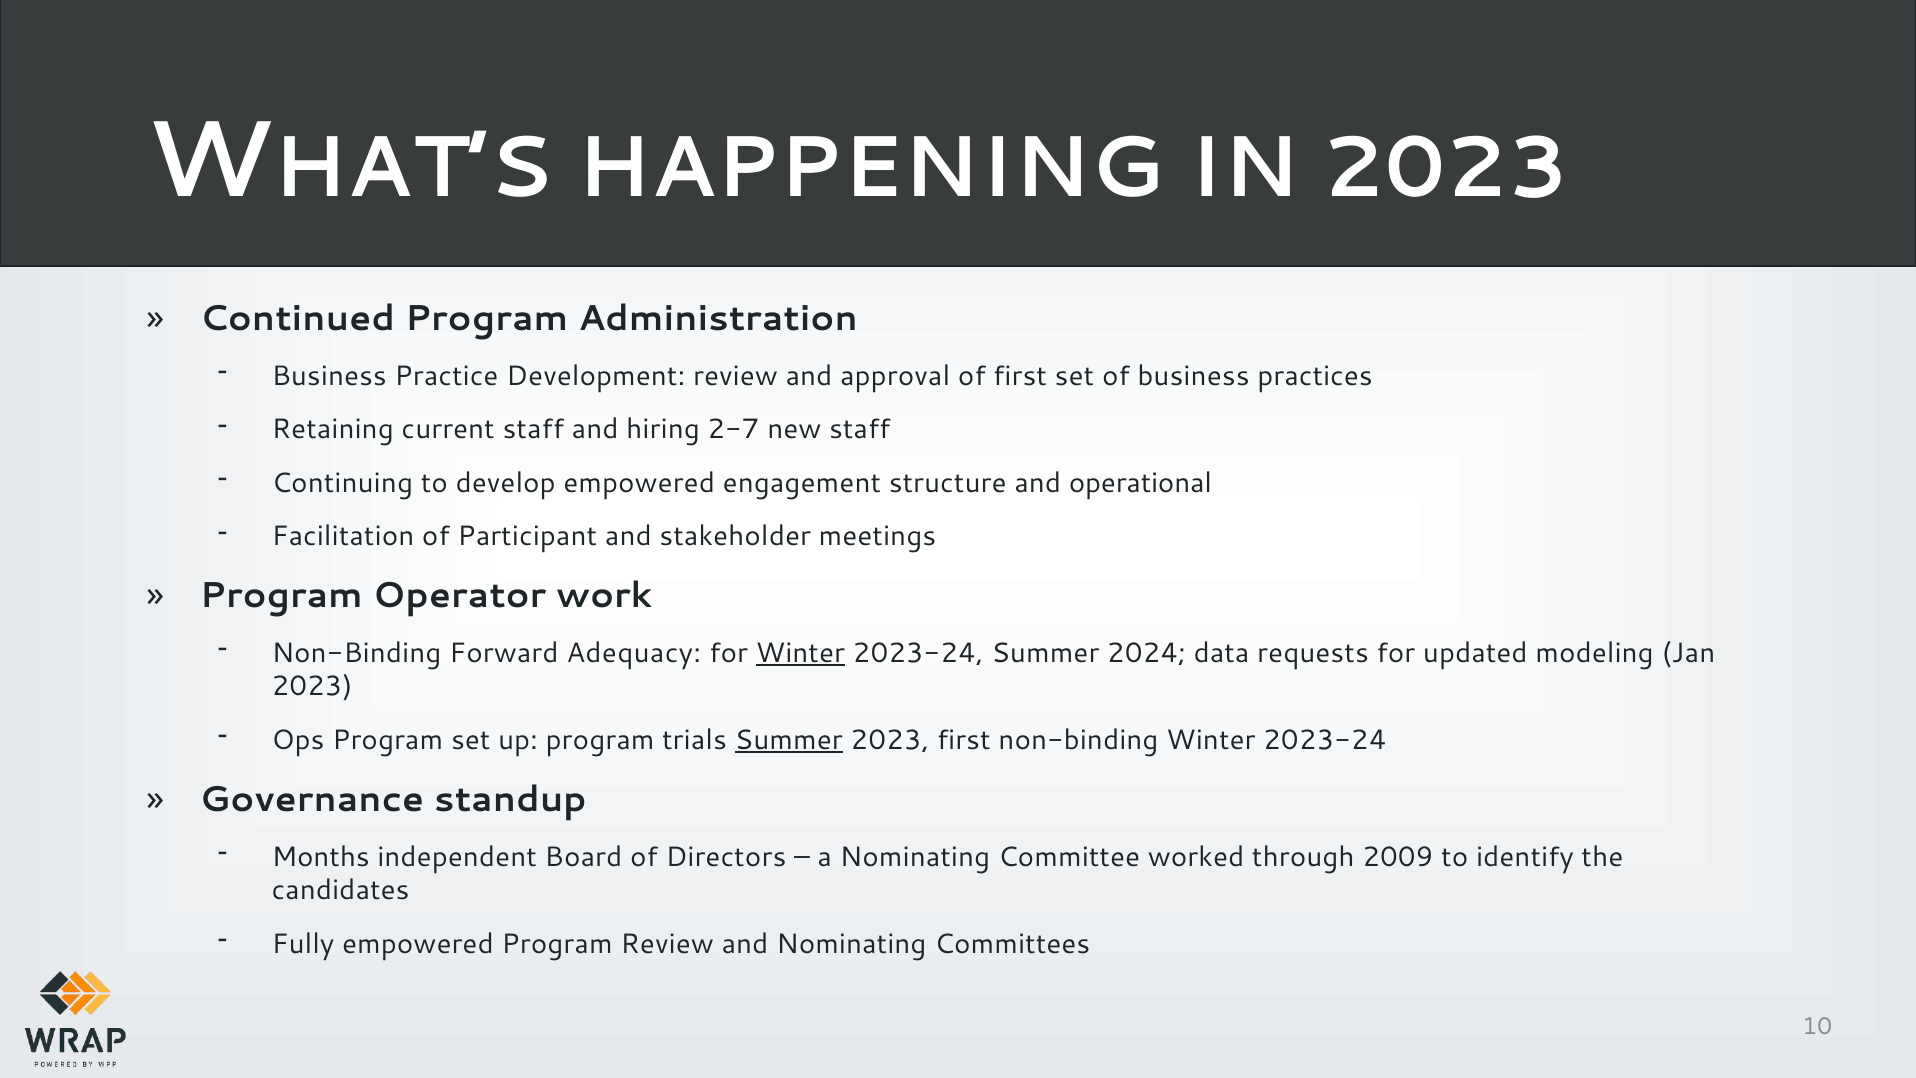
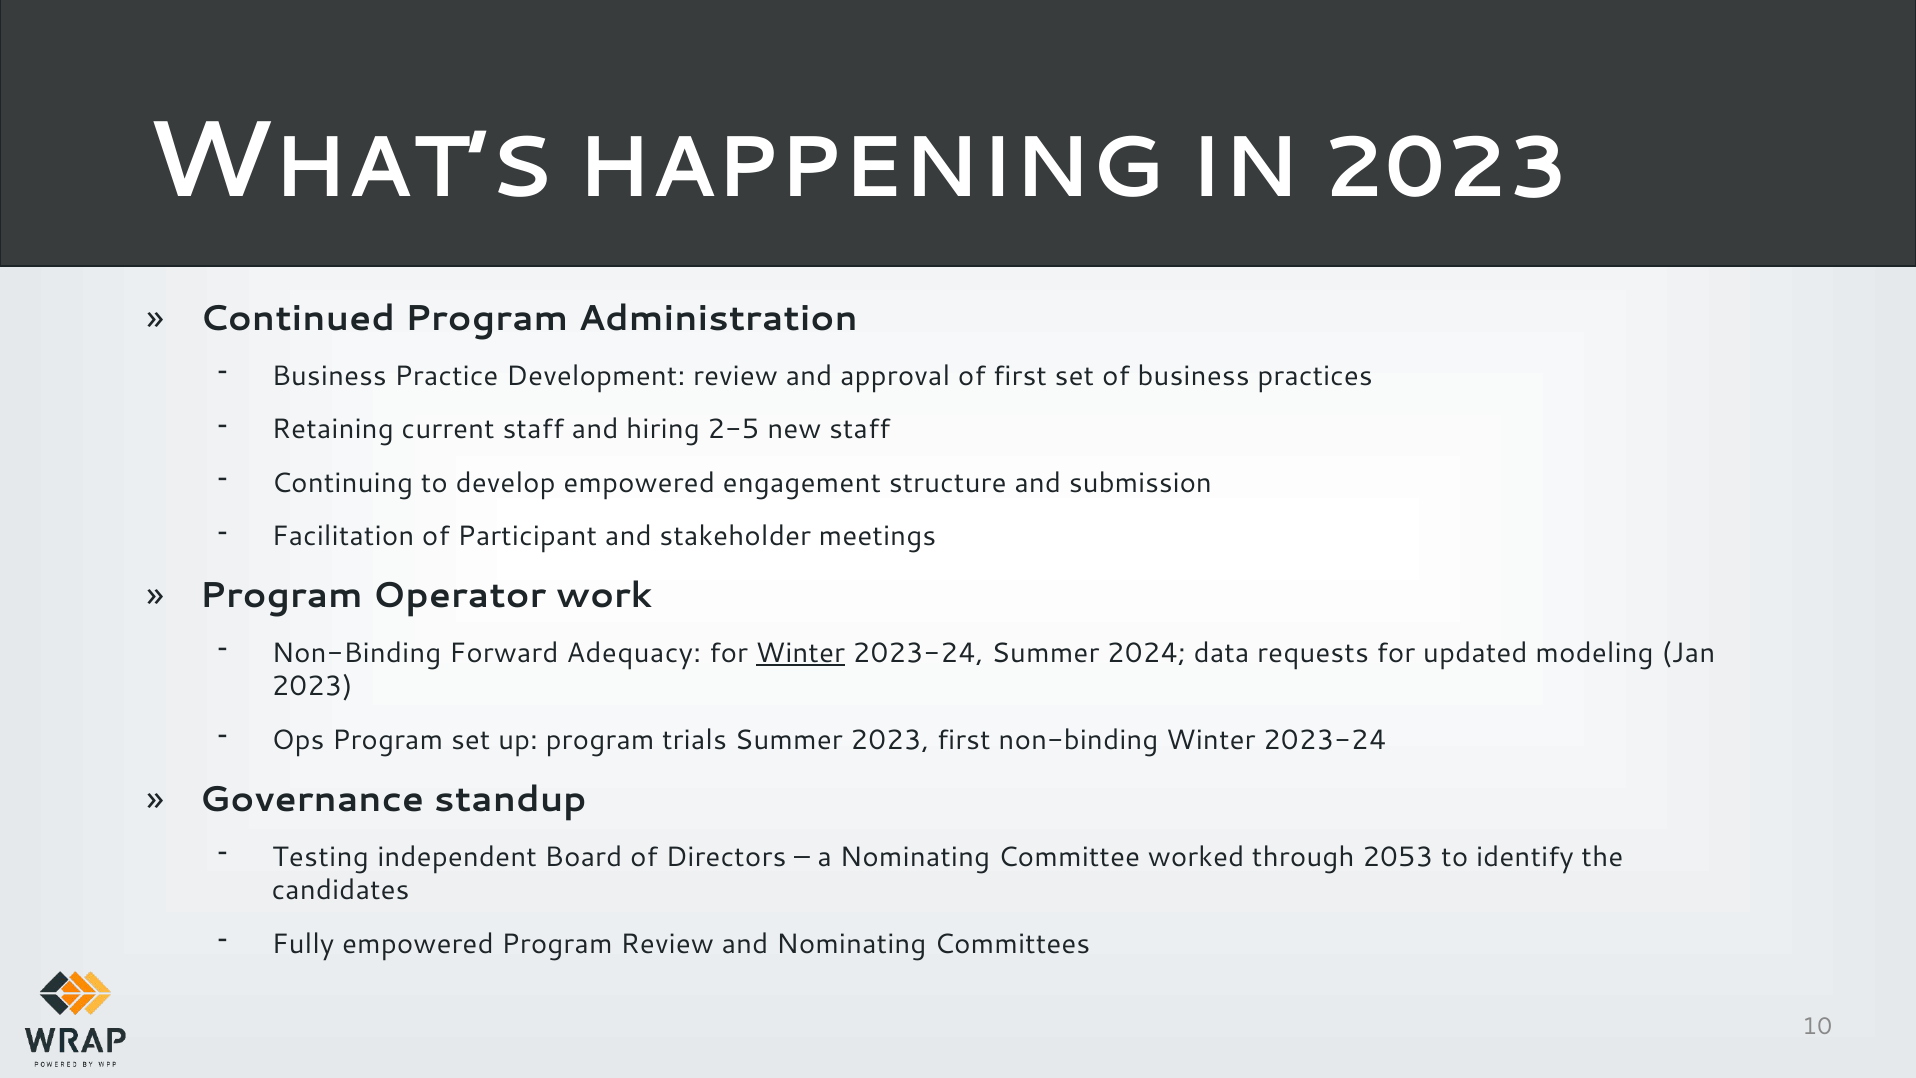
2-7: 2-7 -> 2-5
operational: operational -> submission
Summer at (789, 740) underline: present -> none
Months: Months -> Testing
2009: 2009 -> 2053
